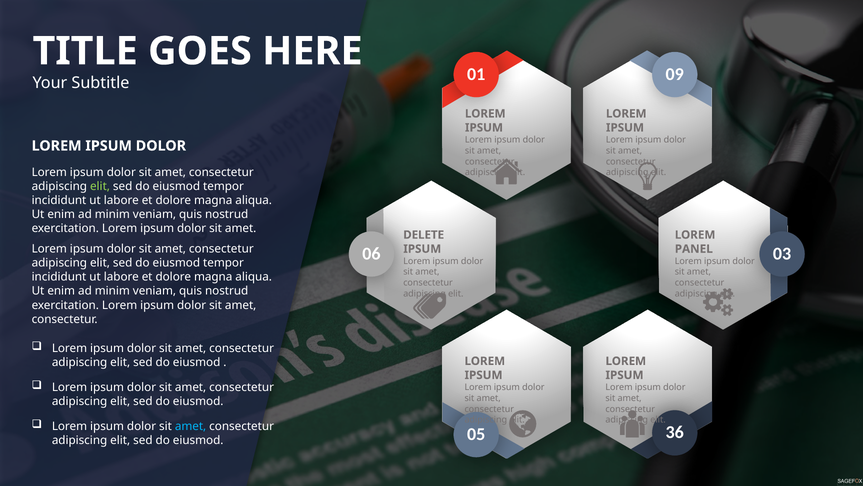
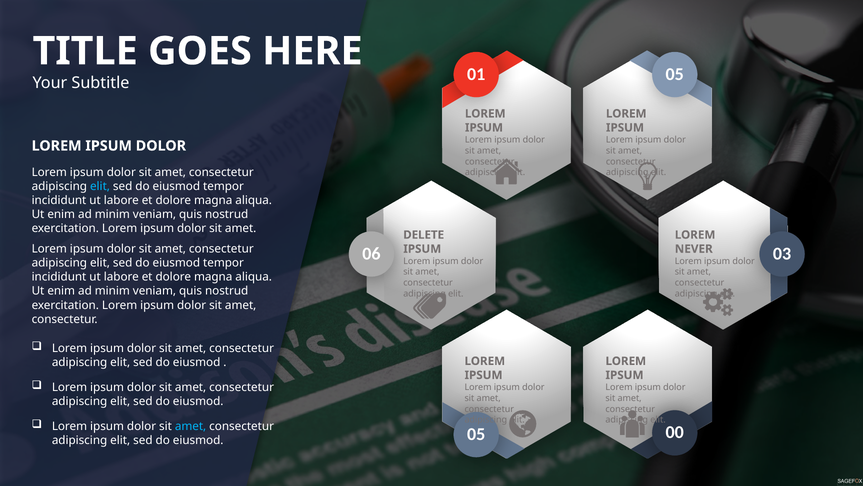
01 09: 09 -> 05
elit at (100, 186) colour: light green -> light blue
PANEL: PANEL -> NEVER
36: 36 -> 00
